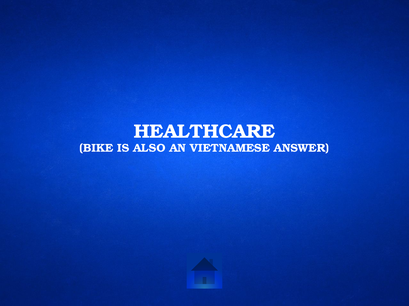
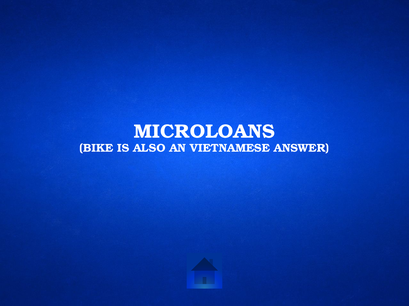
HEALTHCARE: HEALTHCARE -> MICROLOANS
